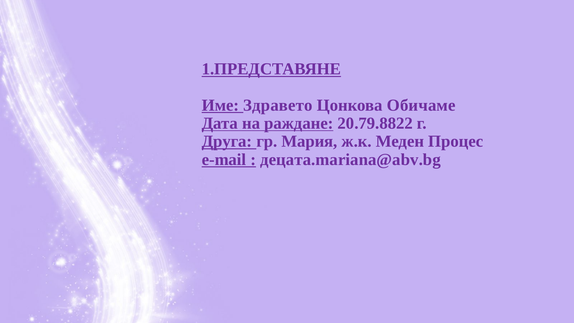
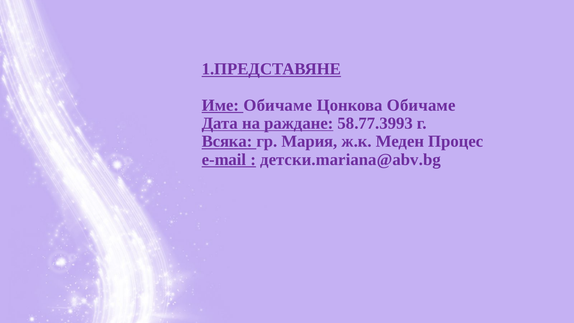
Име Здравето: Здравето -> Обичаме
20.79.8822: 20.79.8822 -> 58.77.3993
Друга: Друга -> Всяка
децата.mariana@abv.bg: децата.mariana@abv.bg -> детски.mariana@abv.bg
